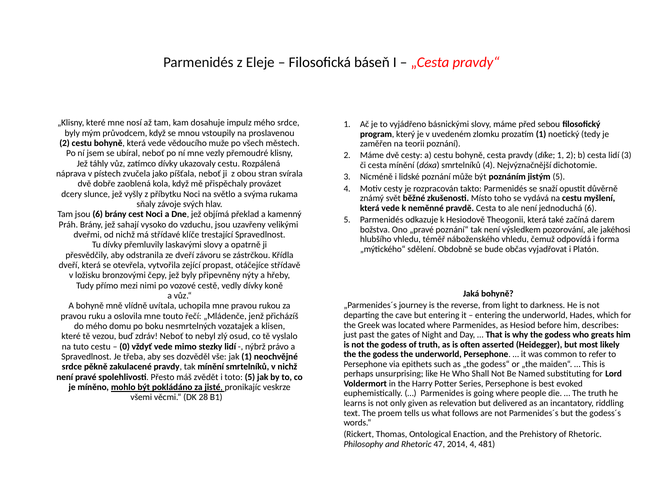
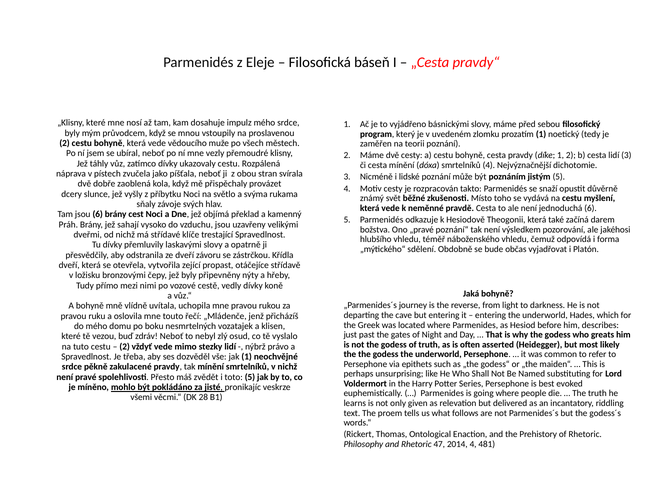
0 at (125, 346): 0 -> 2
